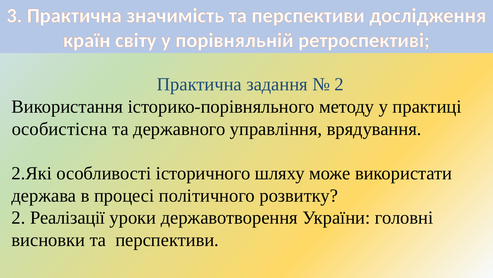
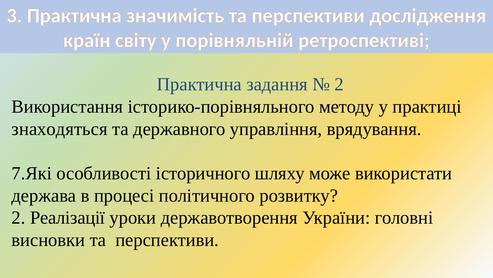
особистісна: особистісна -> знаходяться
2.Які: 2.Які -> 7.Які
